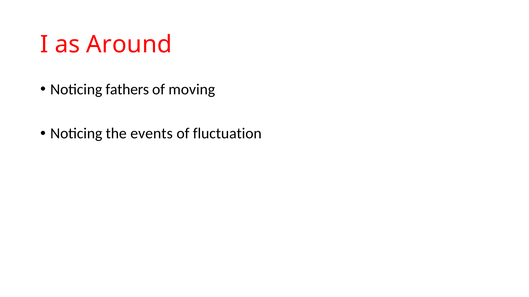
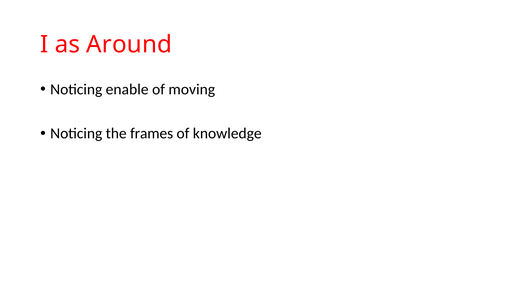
fathers: fathers -> enable
events: events -> frames
fluctuation: fluctuation -> knowledge
